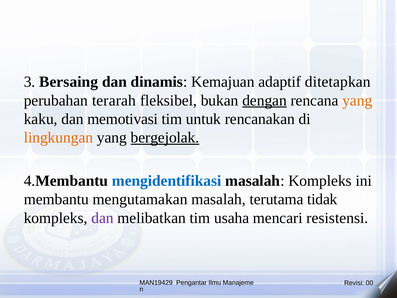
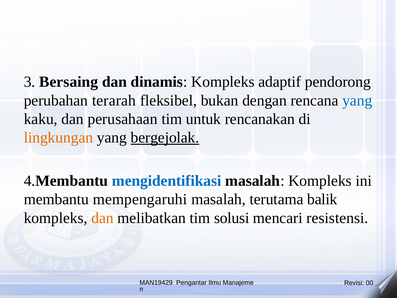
dinamis Kemajuan: Kemajuan -> Kompleks
ditetapkan: ditetapkan -> pendorong
dengan underline: present -> none
yang at (357, 100) colour: orange -> blue
memotivasi: memotivasi -> perusahaan
mengutamakan: mengutamakan -> mempengaruhi
tidak: tidak -> balik
dan at (103, 218) colour: purple -> orange
usaha: usaha -> solusi
